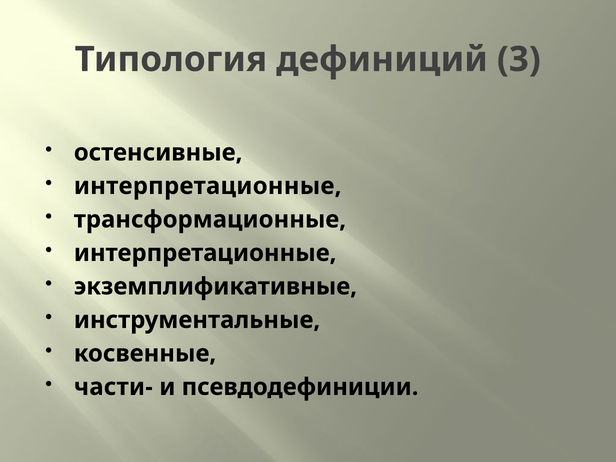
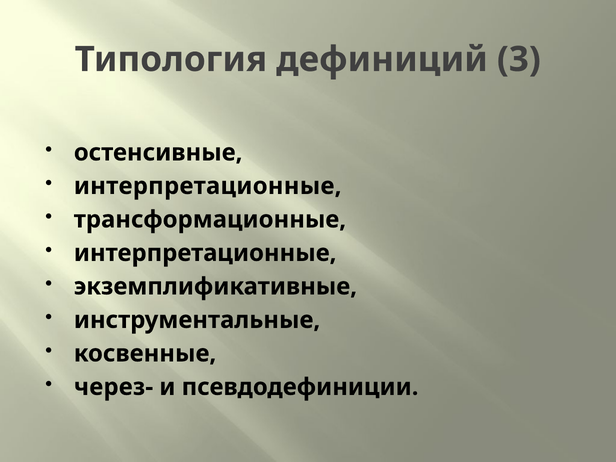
части-: части- -> через-
